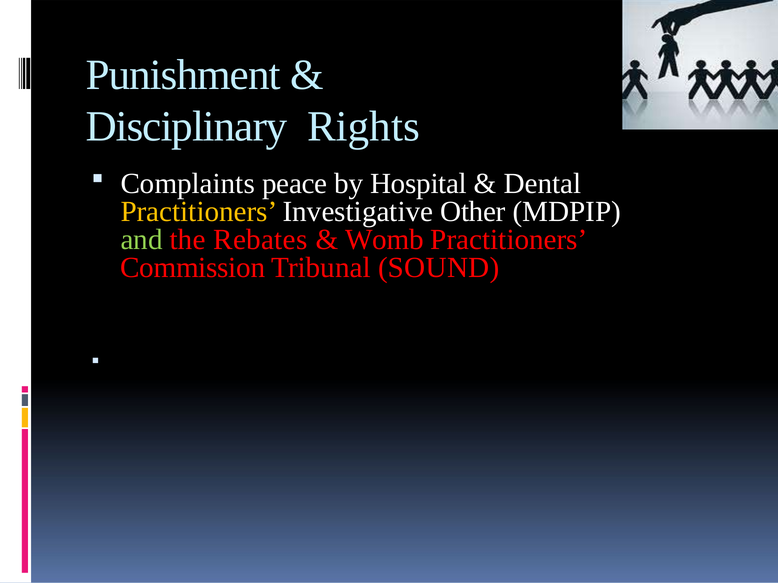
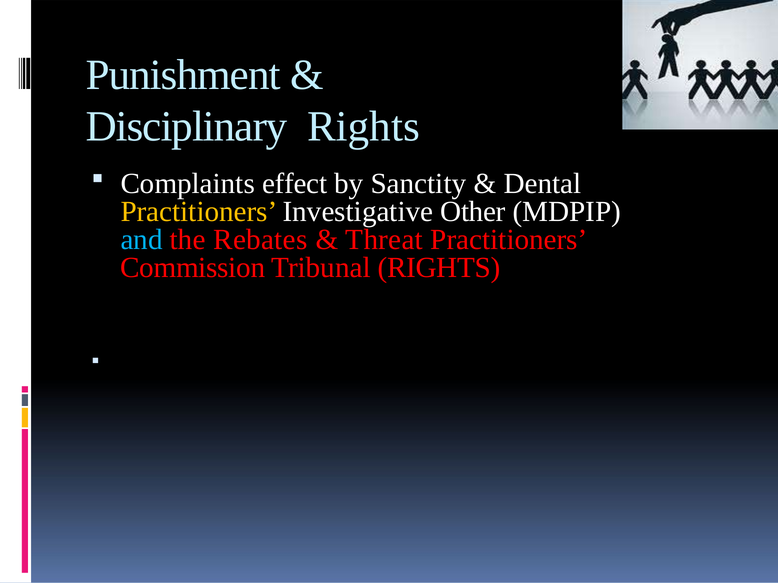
peace: peace -> effect
Hospital: Hospital -> Sanctity
and colour: light green -> light blue
Womb: Womb -> Threat
Tribunal SOUND: SOUND -> RIGHTS
